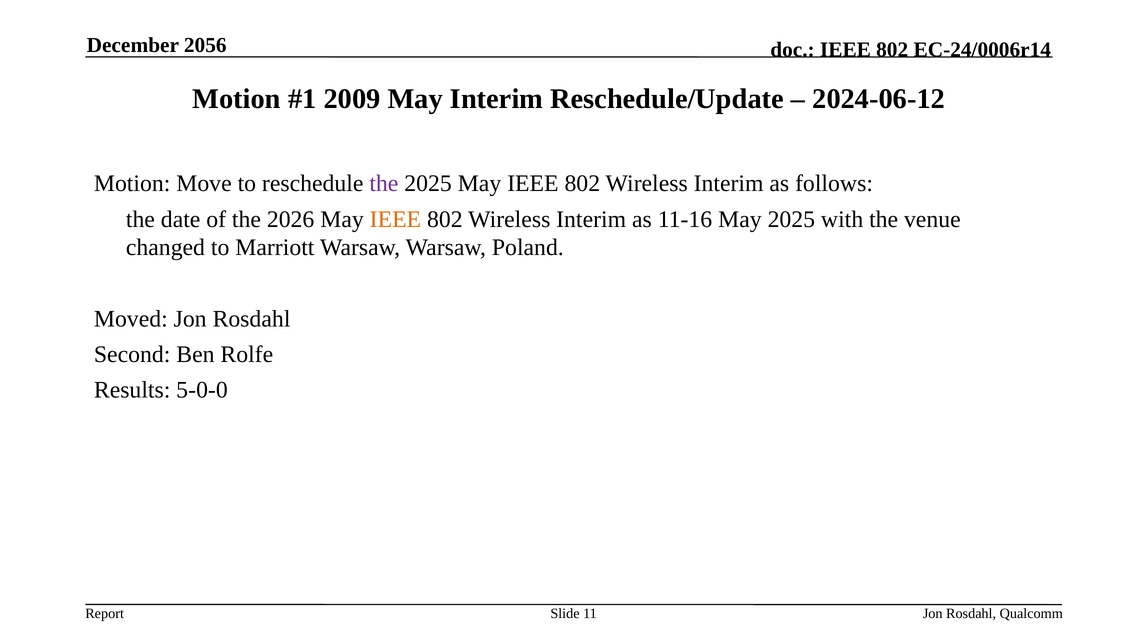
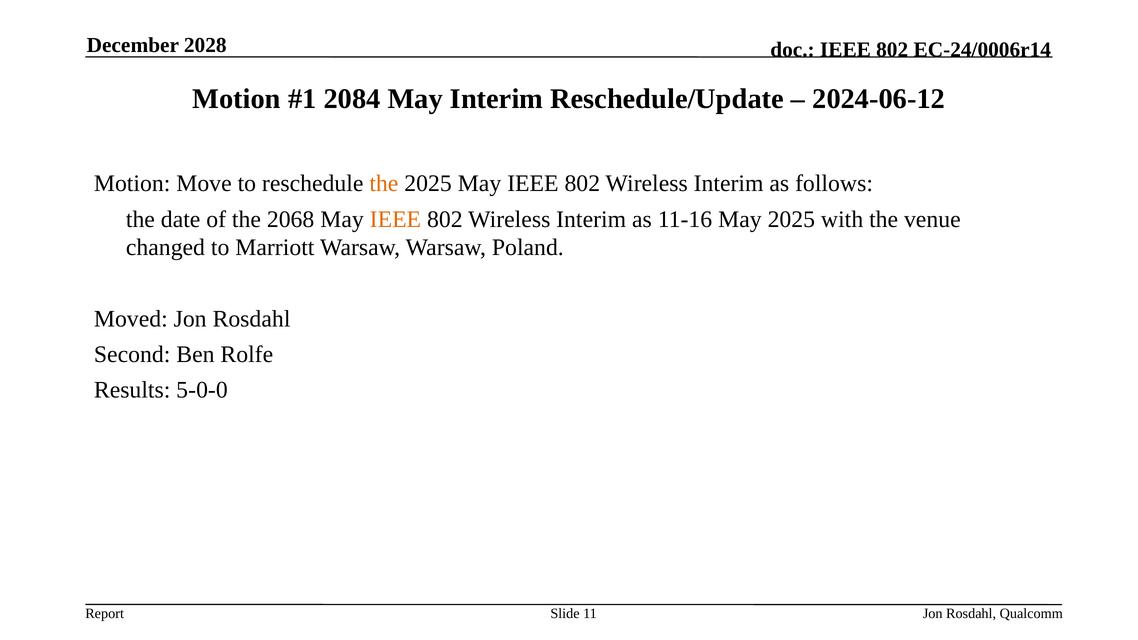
2056: 2056 -> 2028
2009: 2009 -> 2084
the at (384, 184) colour: purple -> orange
2026: 2026 -> 2068
